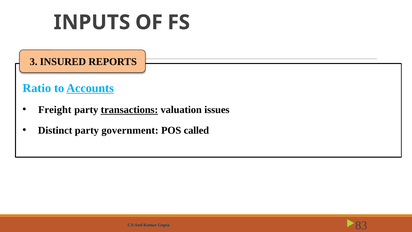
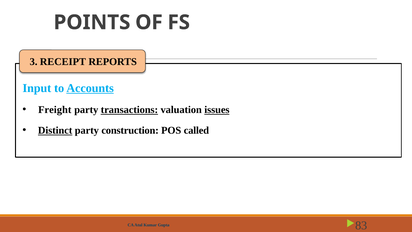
INPUTS: INPUTS -> POINTS
INSURED: INSURED -> RECEIPT
Ratio: Ratio -> Input
issues underline: none -> present
Distinct underline: none -> present
government: government -> construction
